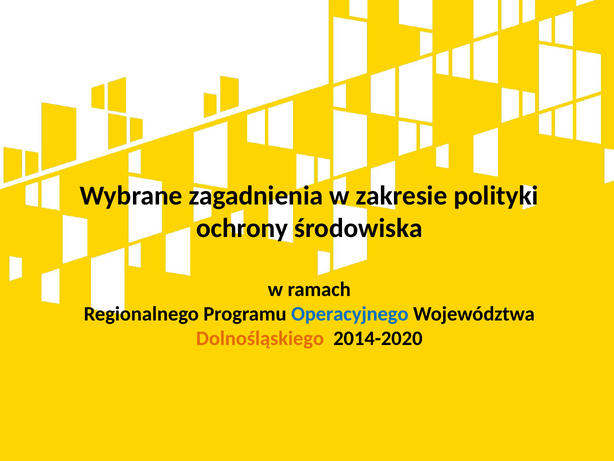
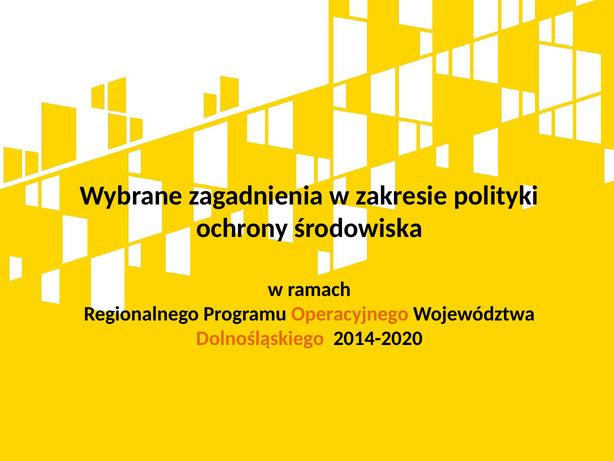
Operacyjnego colour: blue -> orange
